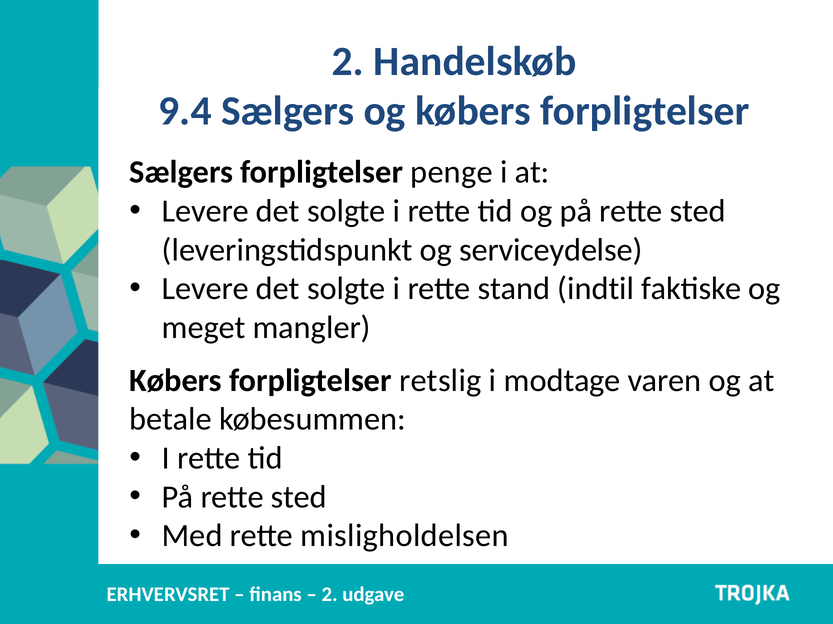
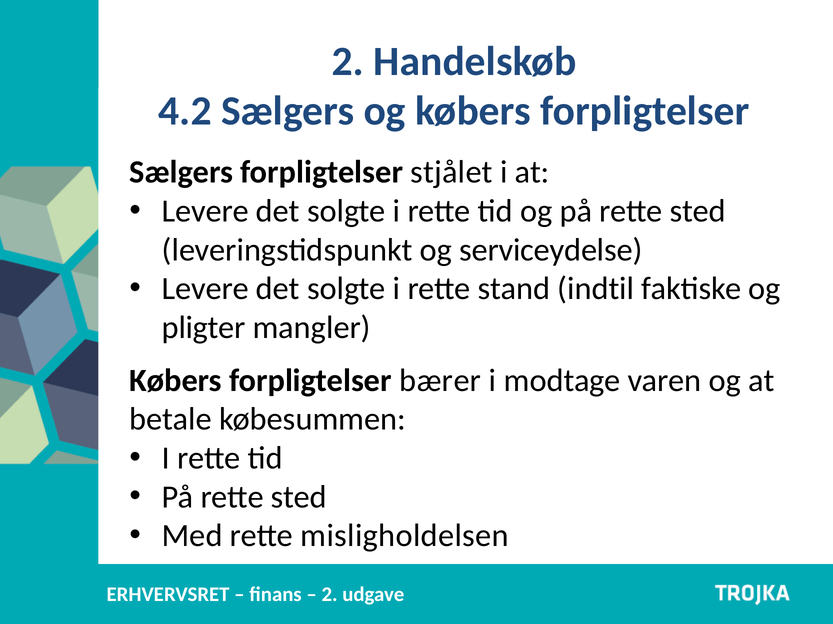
9.4: 9.4 -> 4.2
penge: penge -> stjålet
meget: meget -> pligter
retslig: retslig -> bærer
